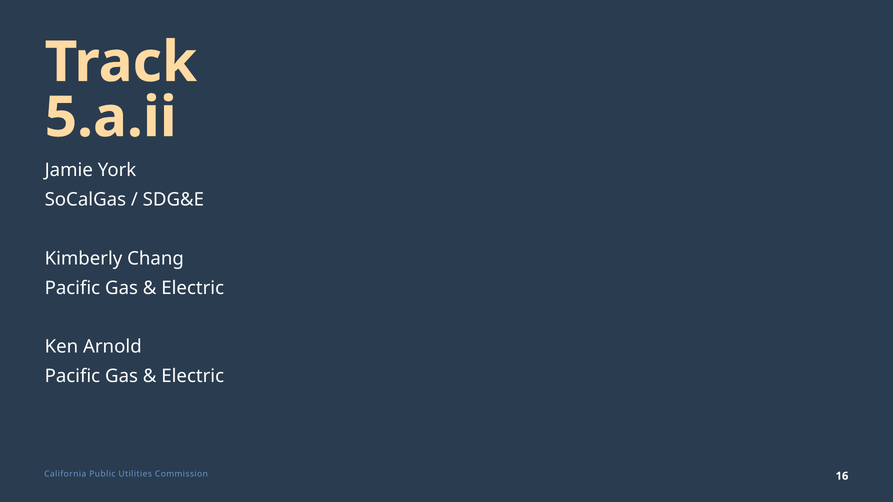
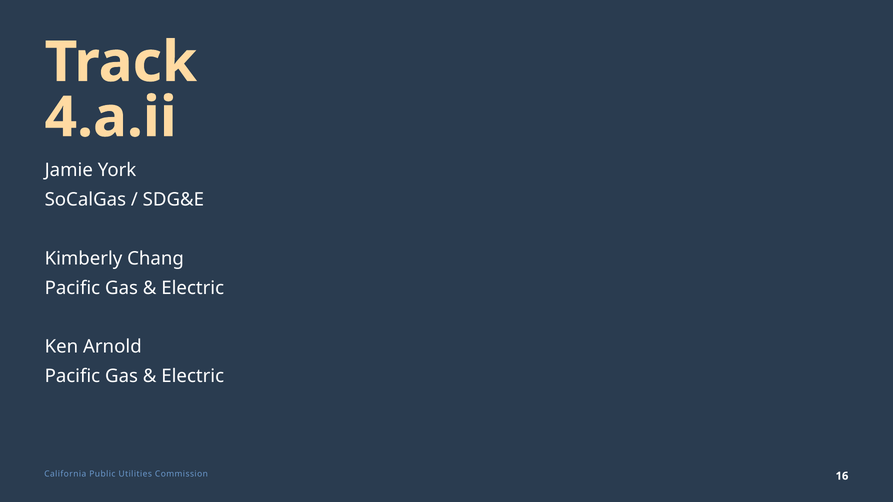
5.a.ii: 5.a.ii -> 4.a.ii
